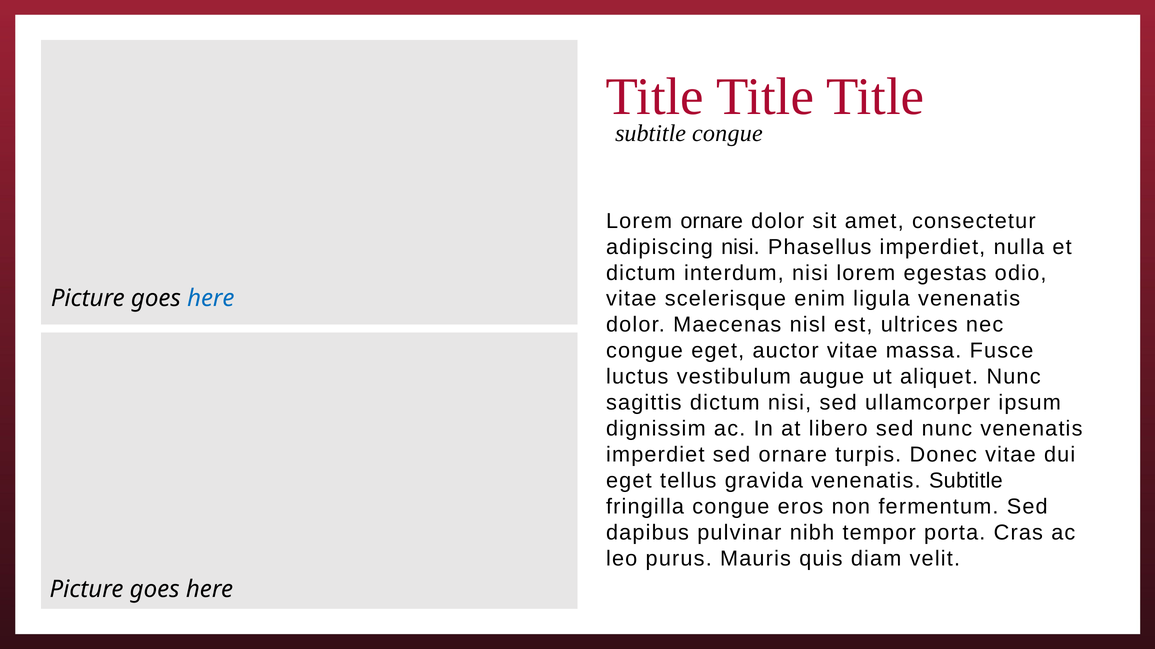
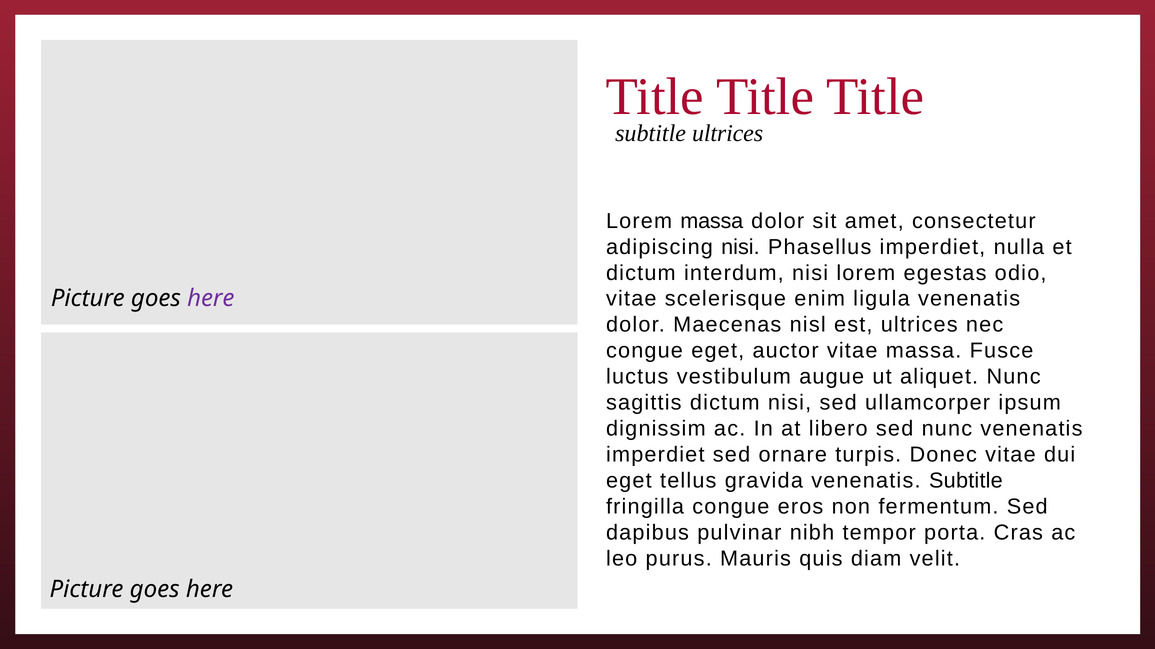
subtitle congue: congue -> ultrices
Lorem ornare: ornare -> massa
here at (211, 299) colour: blue -> purple
